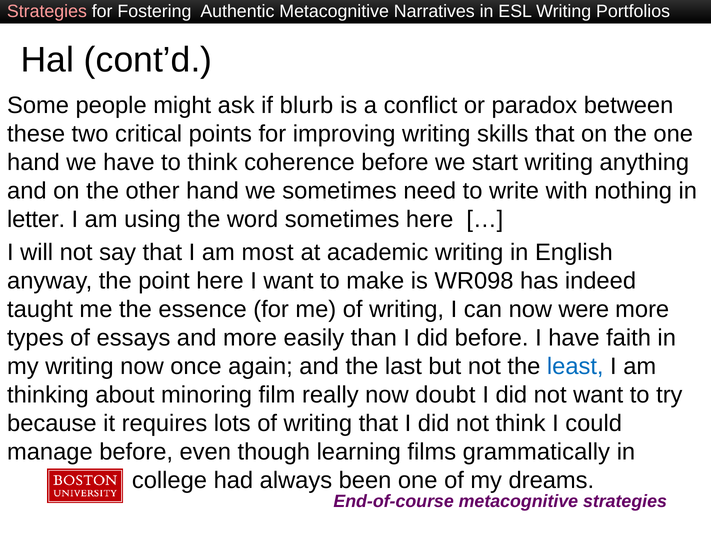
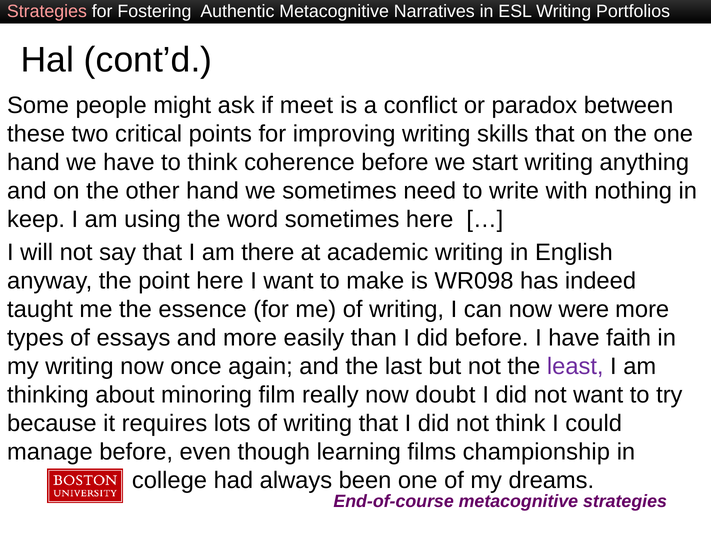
blurb: blurb -> meet
letter: letter -> keep
most: most -> there
least colour: blue -> purple
grammatically: grammatically -> championship
